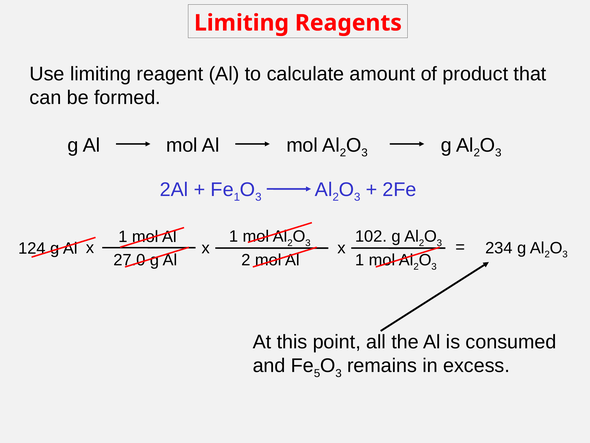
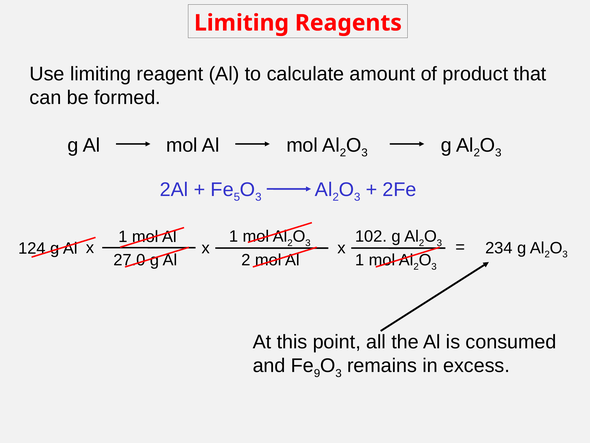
1 at (237, 197): 1 -> 5
5: 5 -> 9
